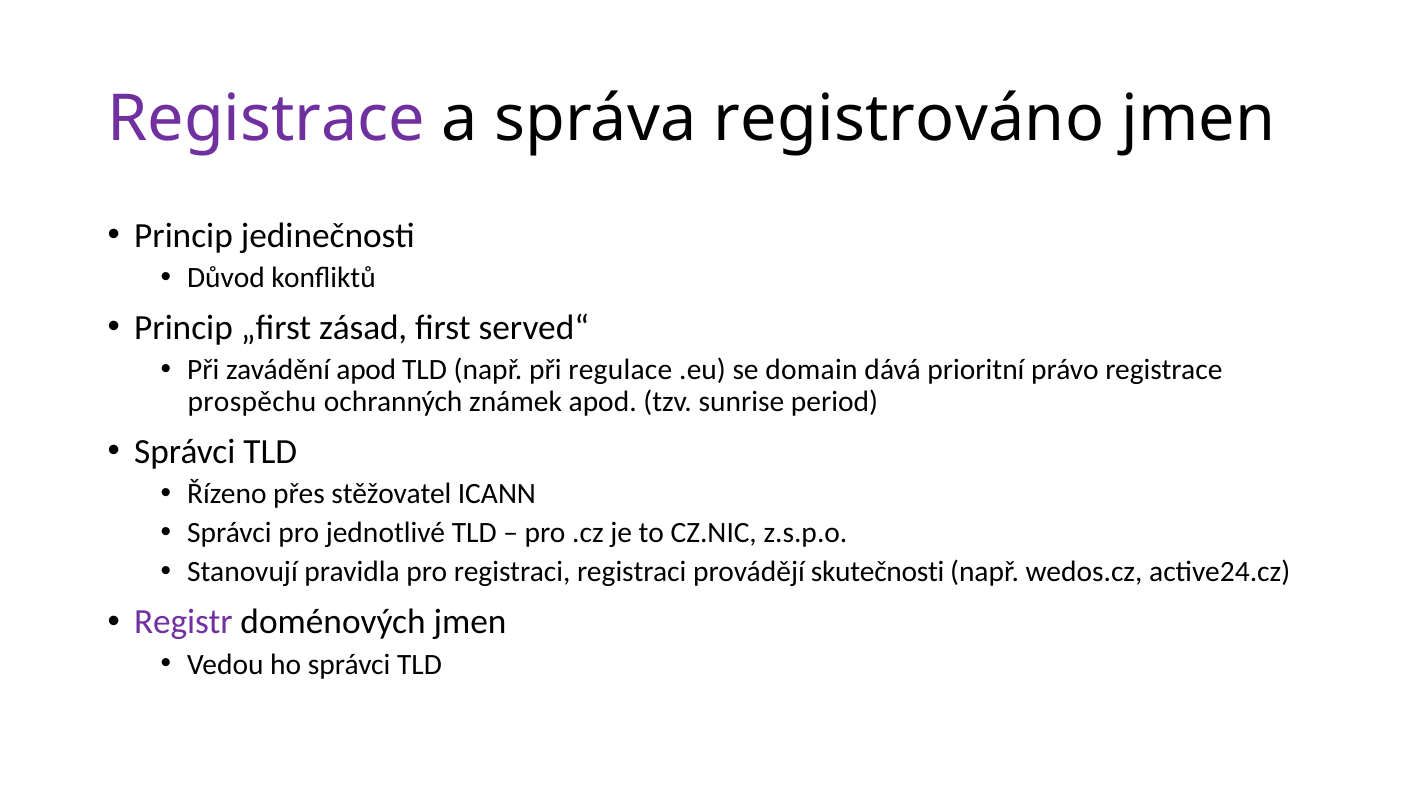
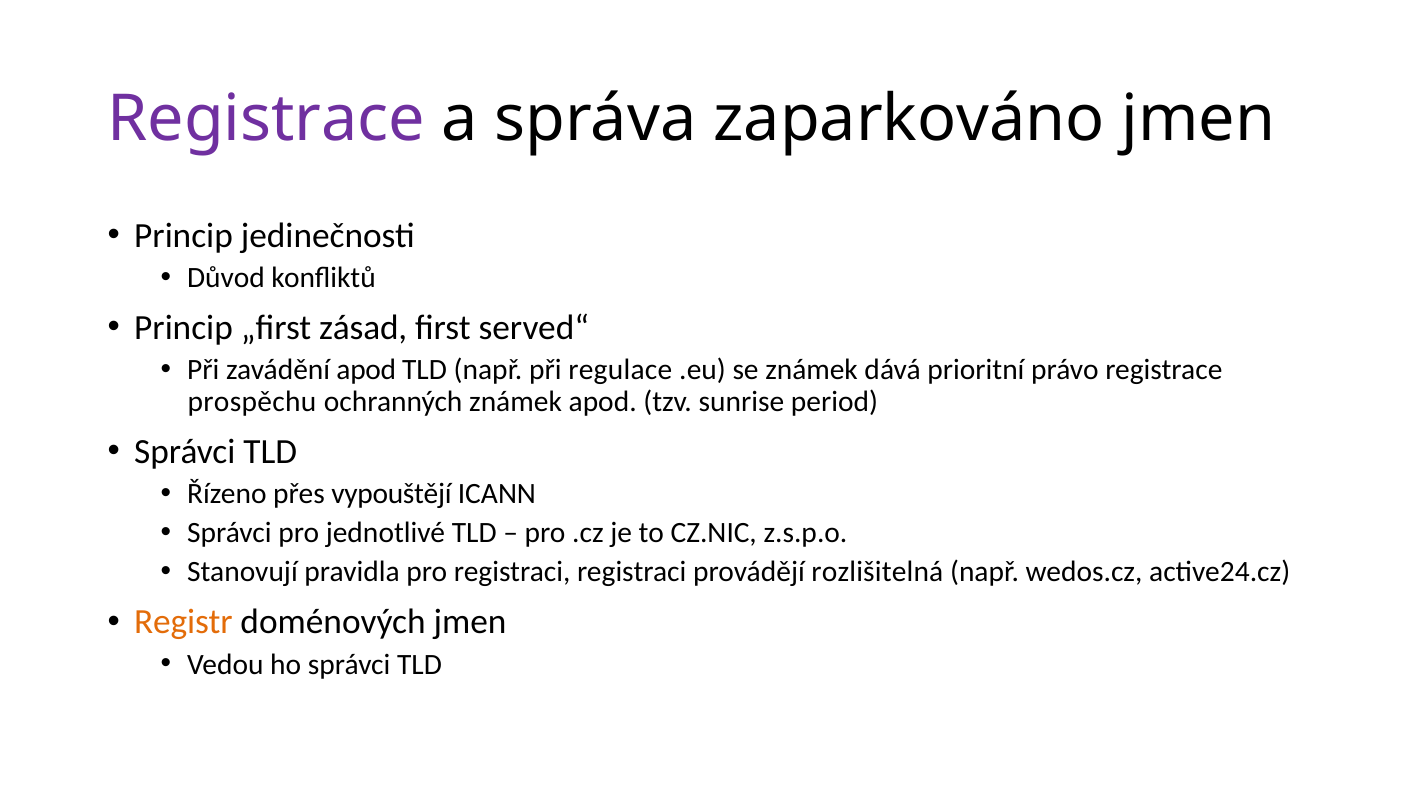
registrováno: registrováno -> zaparkováno
se domain: domain -> známek
stěžovatel: stěžovatel -> vypouštějí
skutečnosti: skutečnosti -> rozlišitelná
Registr colour: purple -> orange
